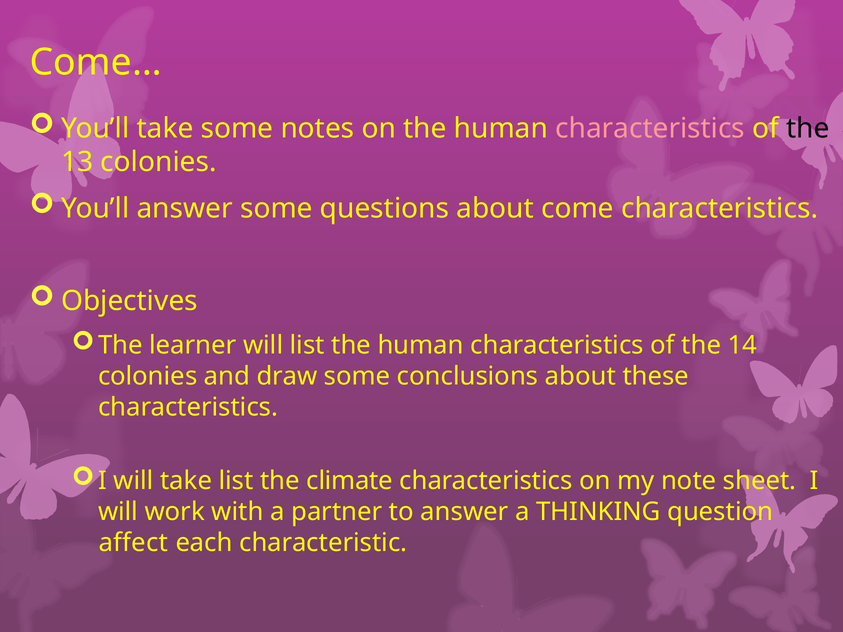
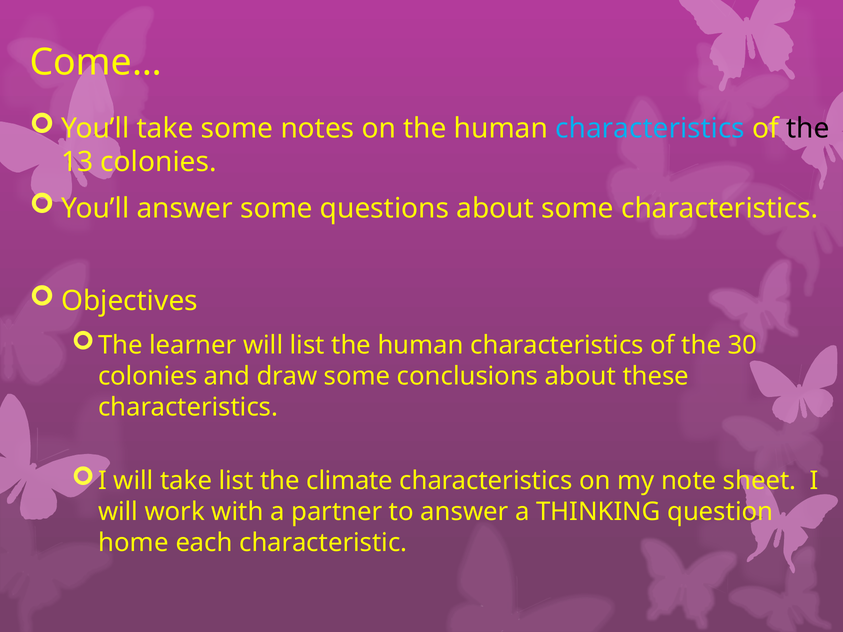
characteristics at (650, 128) colour: pink -> light blue
about come: come -> some
14: 14 -> 30
affect: affect -> home
